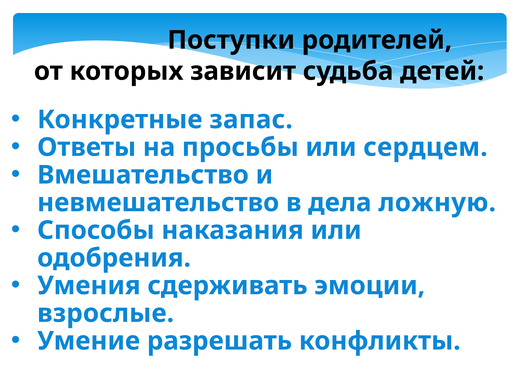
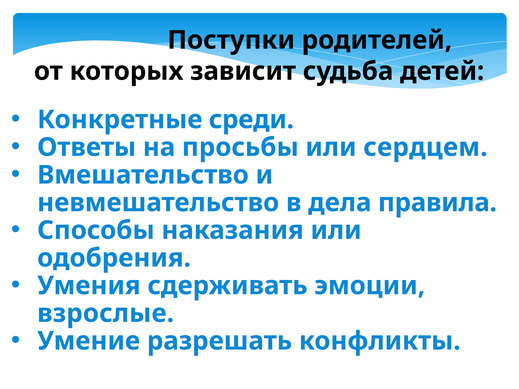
запас: запас -> среди
ложную: ложную -> правила
